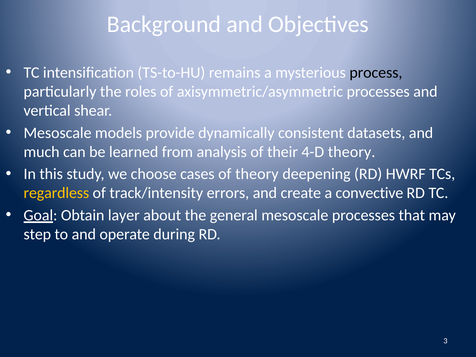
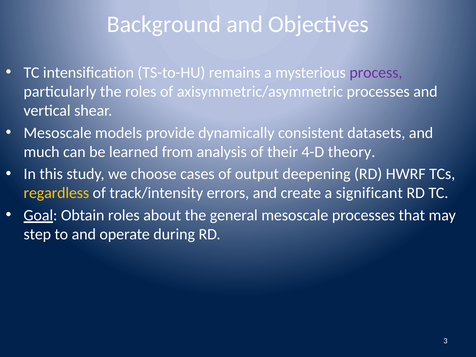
process colour: black -> purple
of theory: theory -> output
convective: convective -> significant
Obtain layer: layer -> roles
